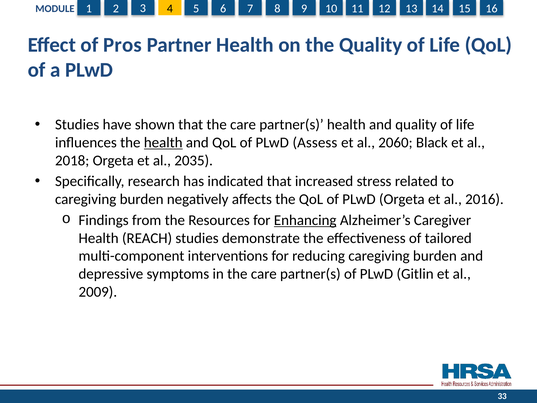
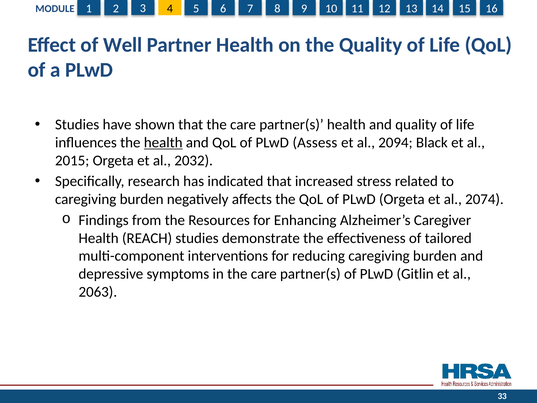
Pros: Pros -> Well
2060: 2060 -> 2094
2018: 2018 -> 2015
2035: 2035 -> 2032
2016: 2016 -> 2074
Enhancing underline: present -> none
2009: 2009 -> 2063
